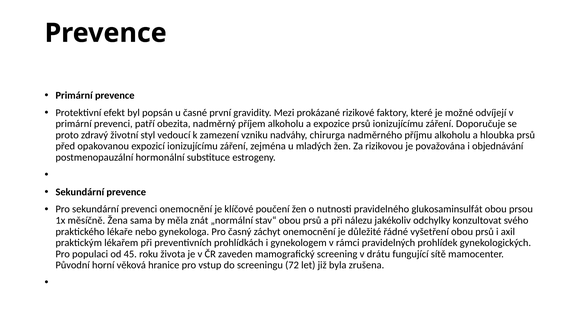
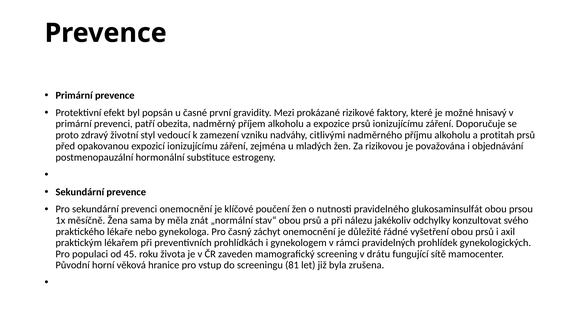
odvíjejí: odvíjejí -> hnisavý
chirurga: chirurga -> citlivými
hloubka: hloubka -> protitah
72: 72 -> 81
